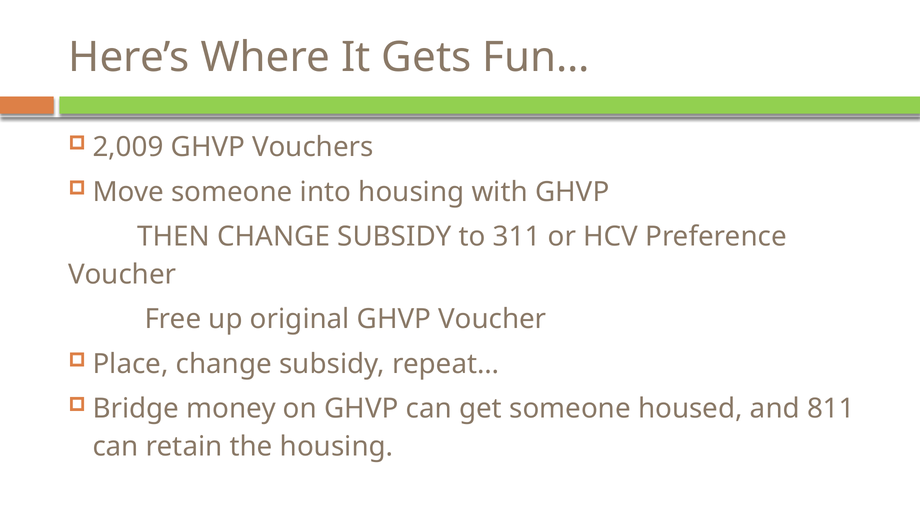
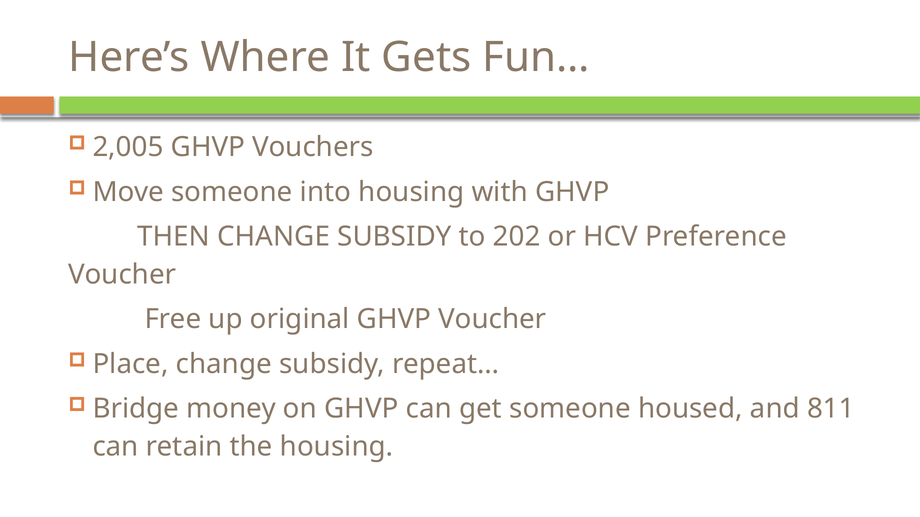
2,009: 2,009 -> 2,005
311: 311 -> 202
